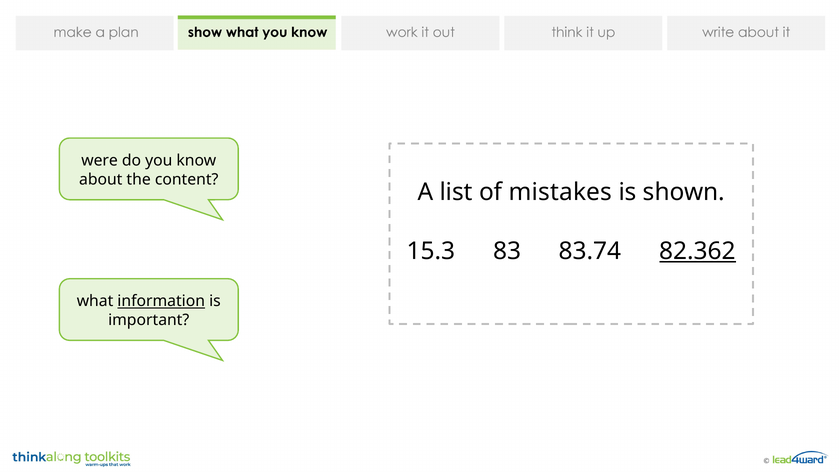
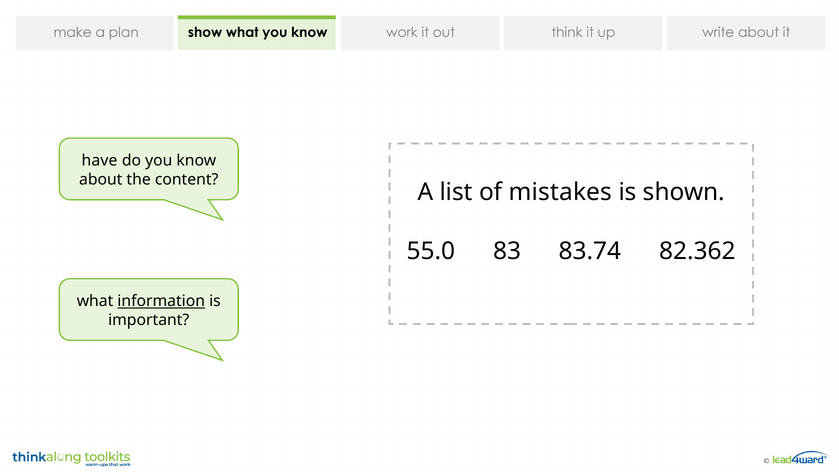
were: were -> have
15.3: 15.3 -> 55.0
82.362 underline: present -> none
